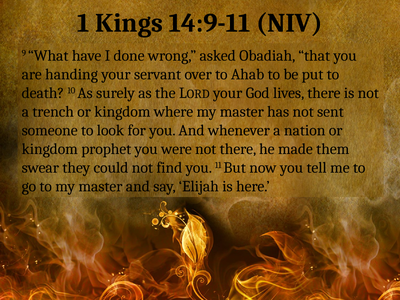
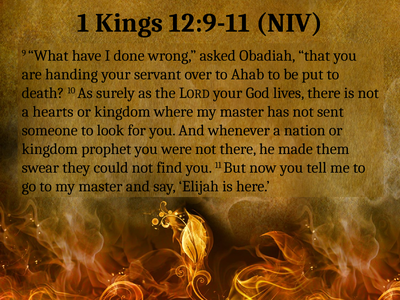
14:9-11: 14:9-11 -> 12:9-11
trench: trench -> hearts
